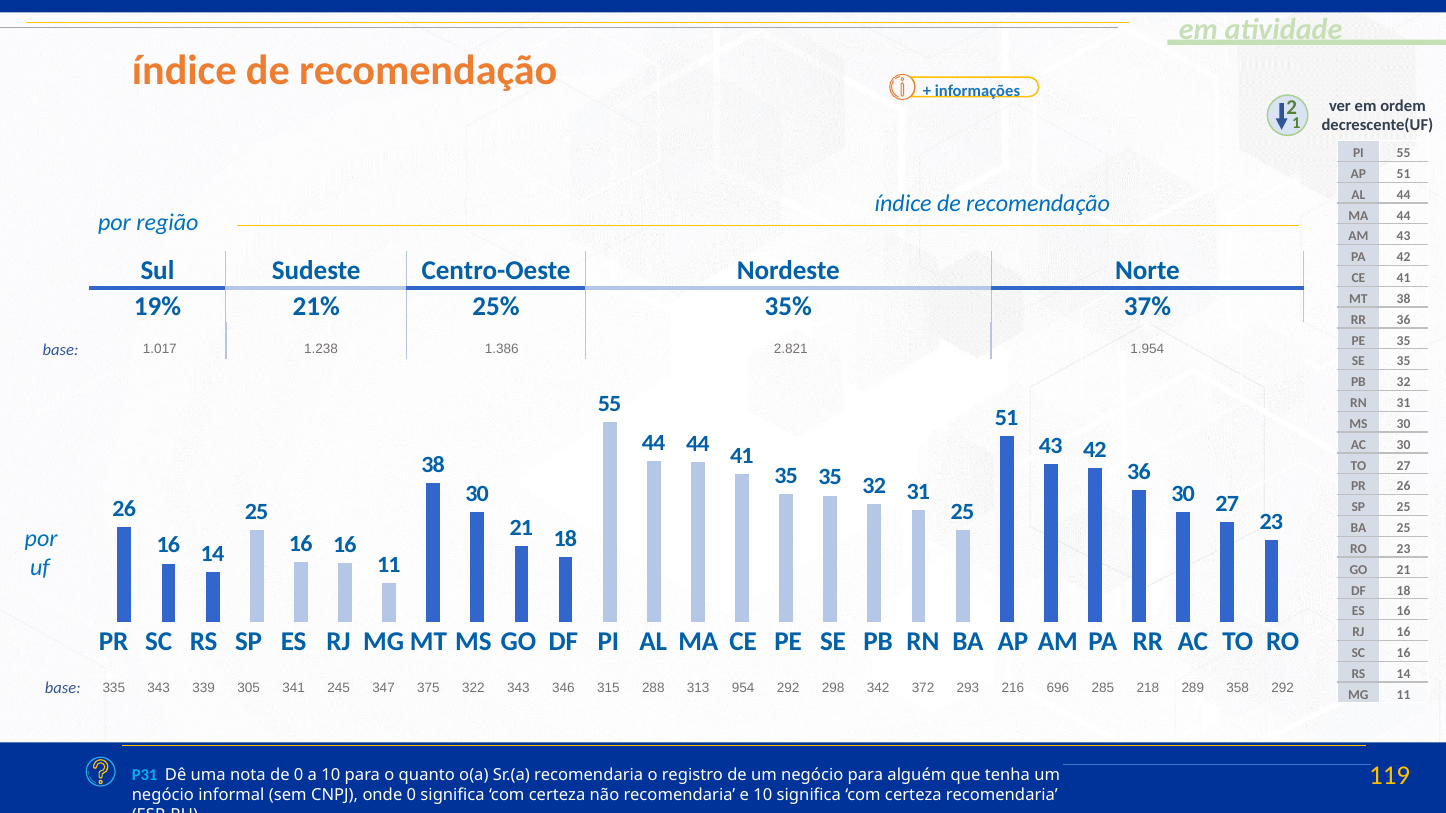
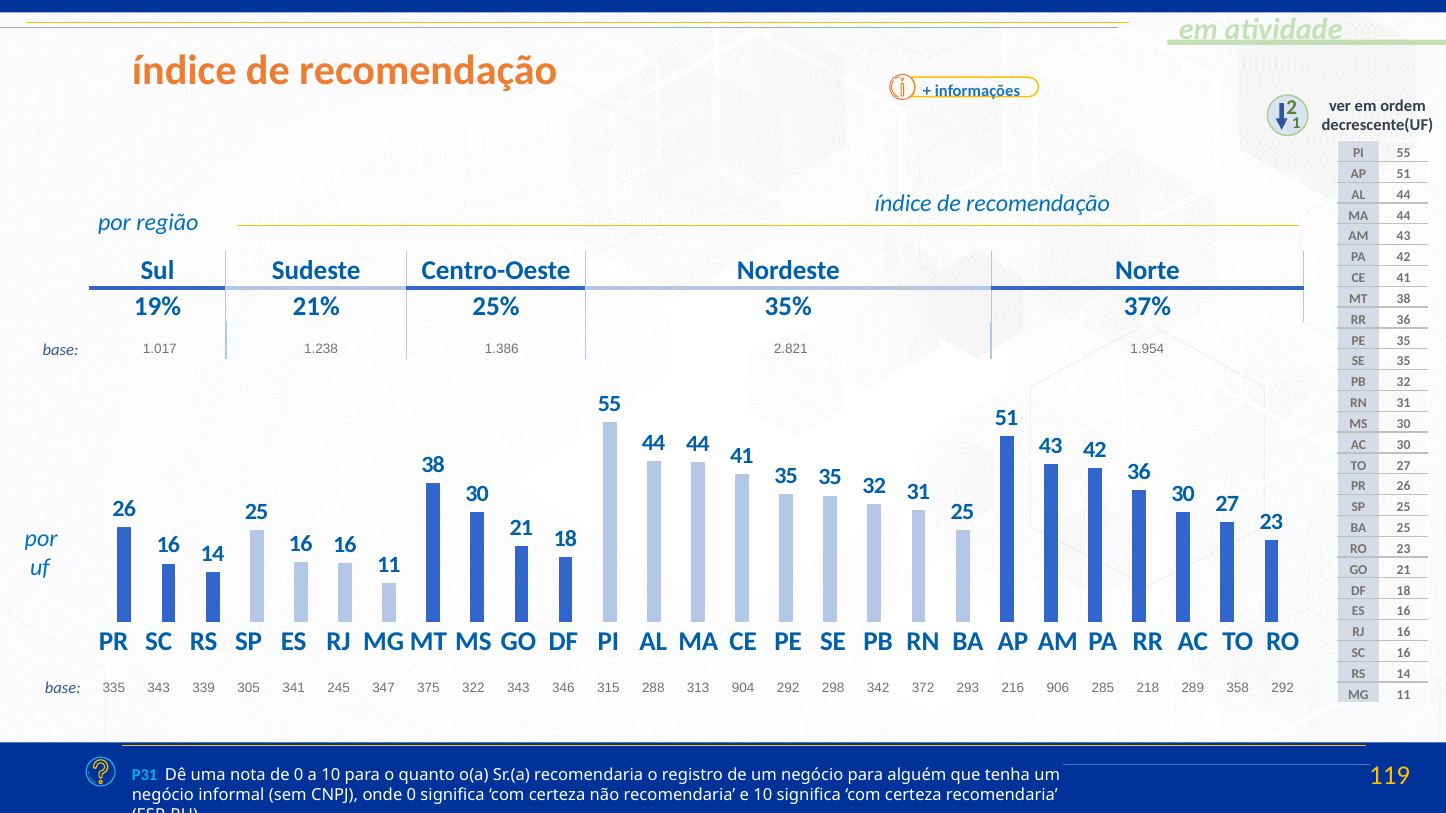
954: 954 -> 904
696: 696 -> 906
